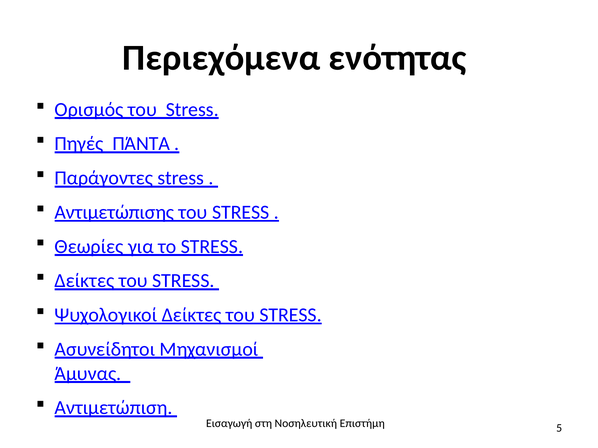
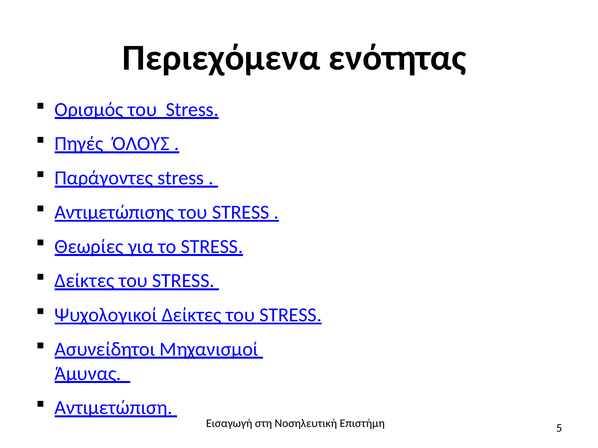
ΠΆΝΤΑ: ΠΆΝΤΑ -> ΌΛΟΥΣ
